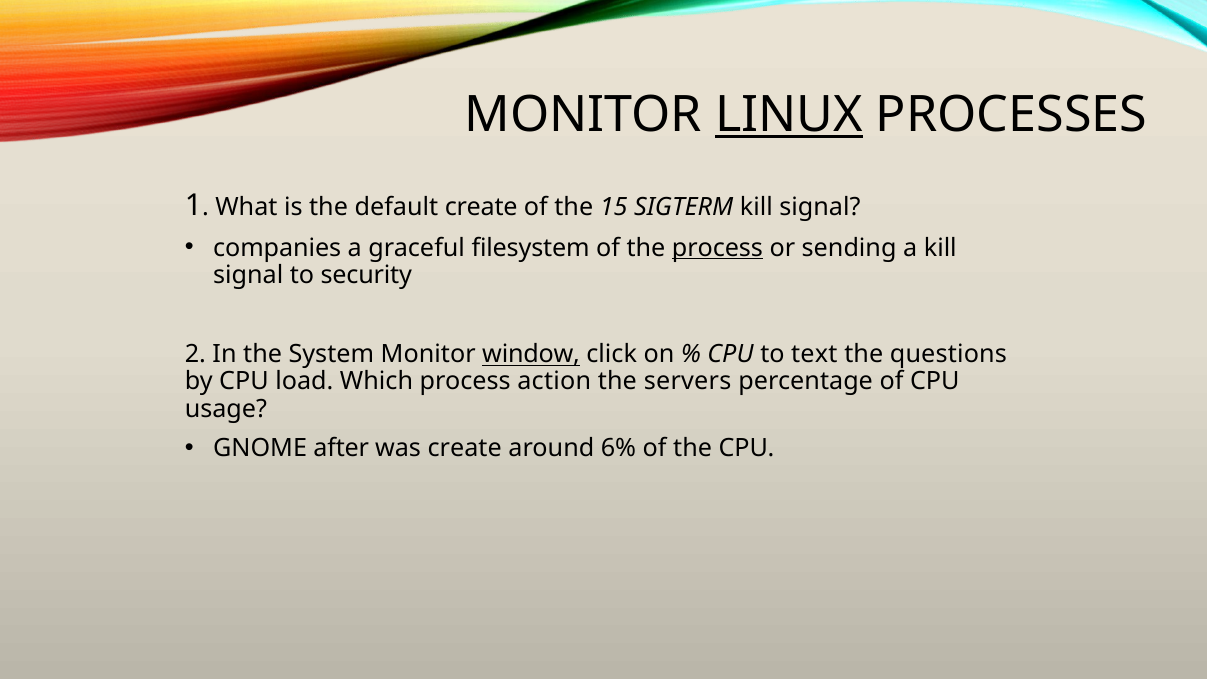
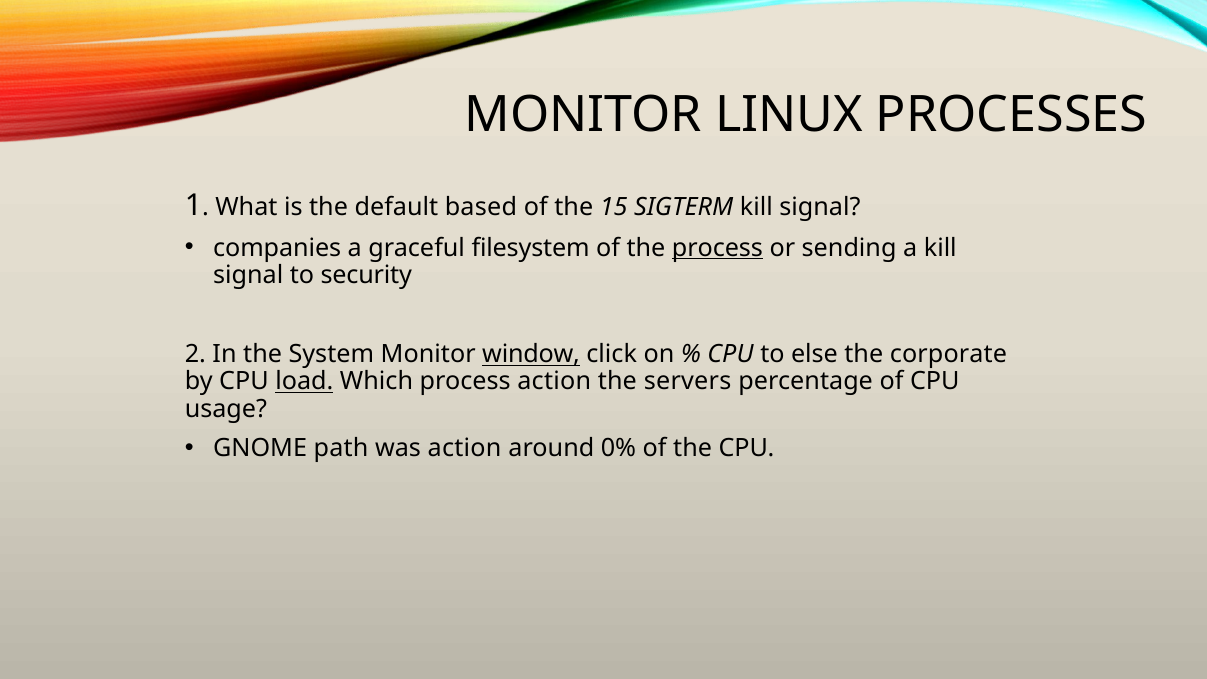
LINUX underline: present -> none
default create: create -> based
text: text -> else
questions: questions -> corporate
load underline: none -> present
after: after -> path
was create: create -> action
6%: 6% -> 0%
